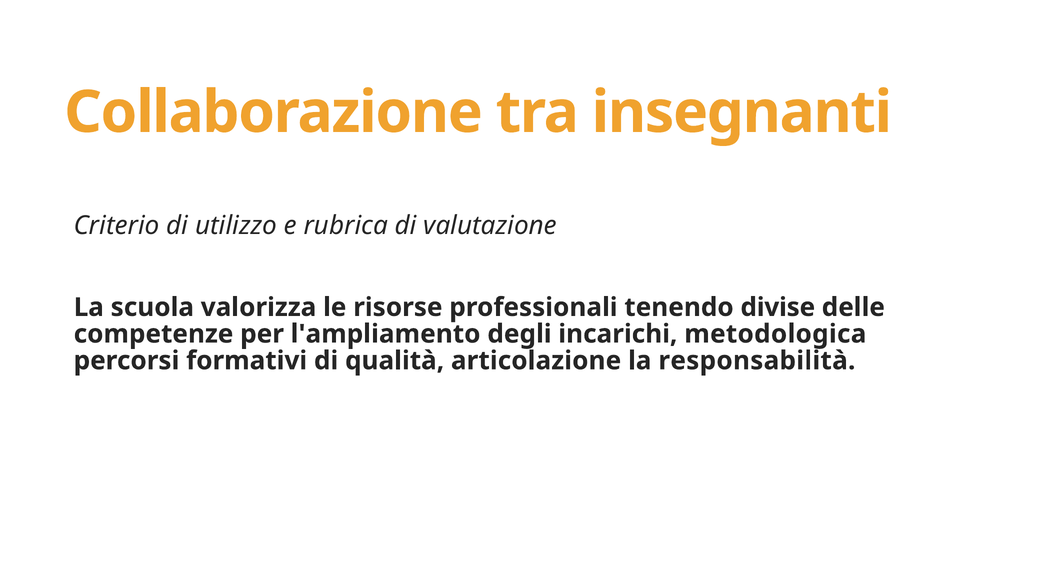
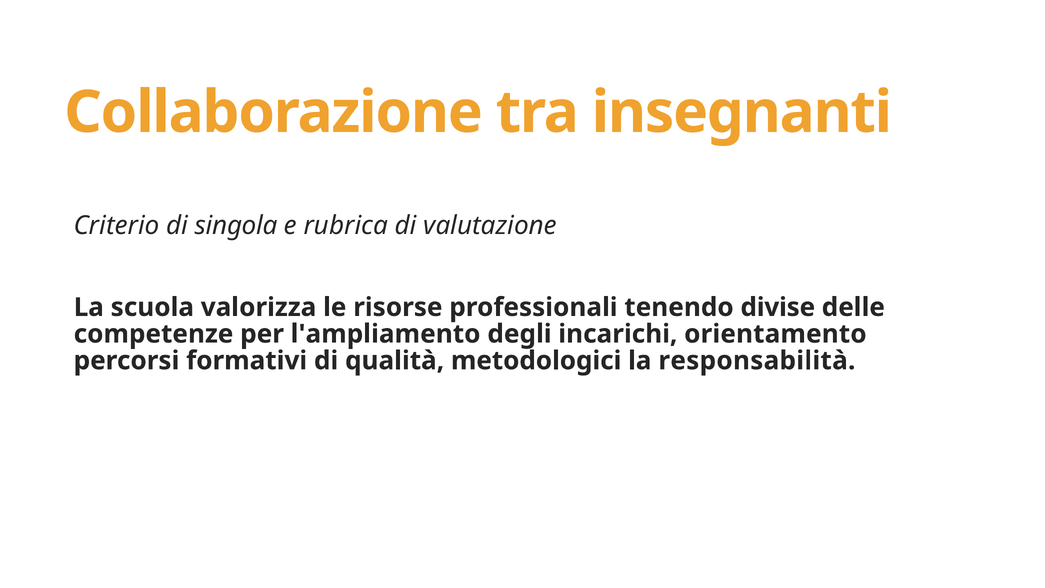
utilizzo: utilizzo -> singola
metodologica: metodologica -> orientamento
articolazione: articolazione -> metodologici
